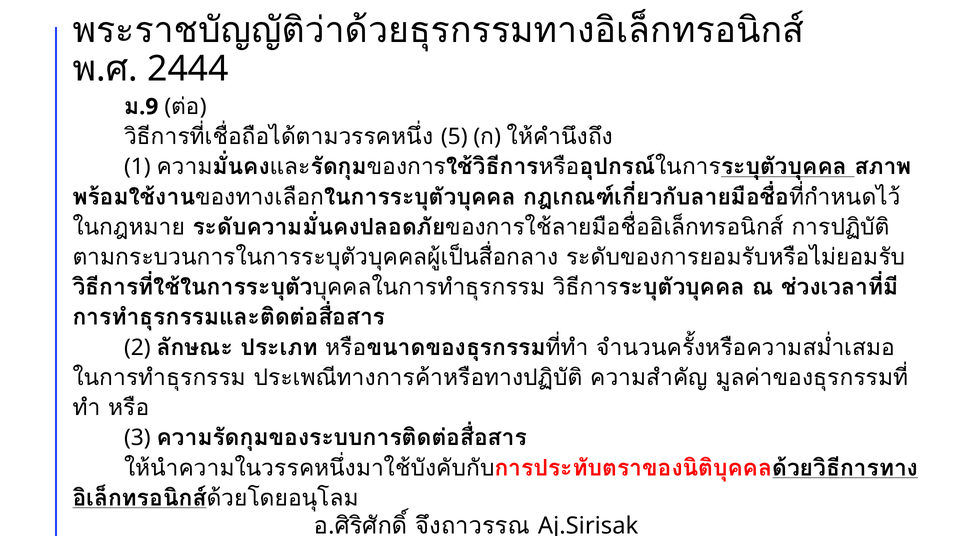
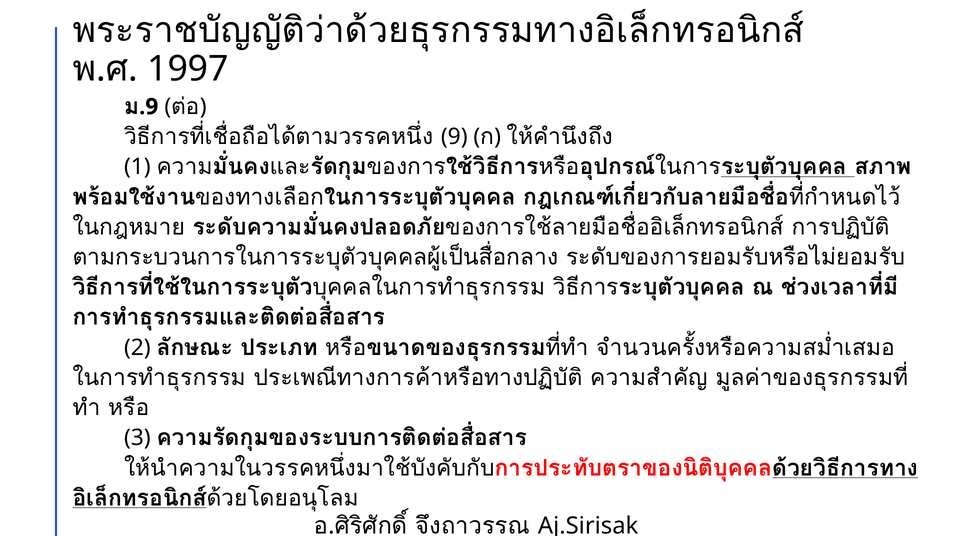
2444: 2444 -> 1997
5: 5 -> 9
